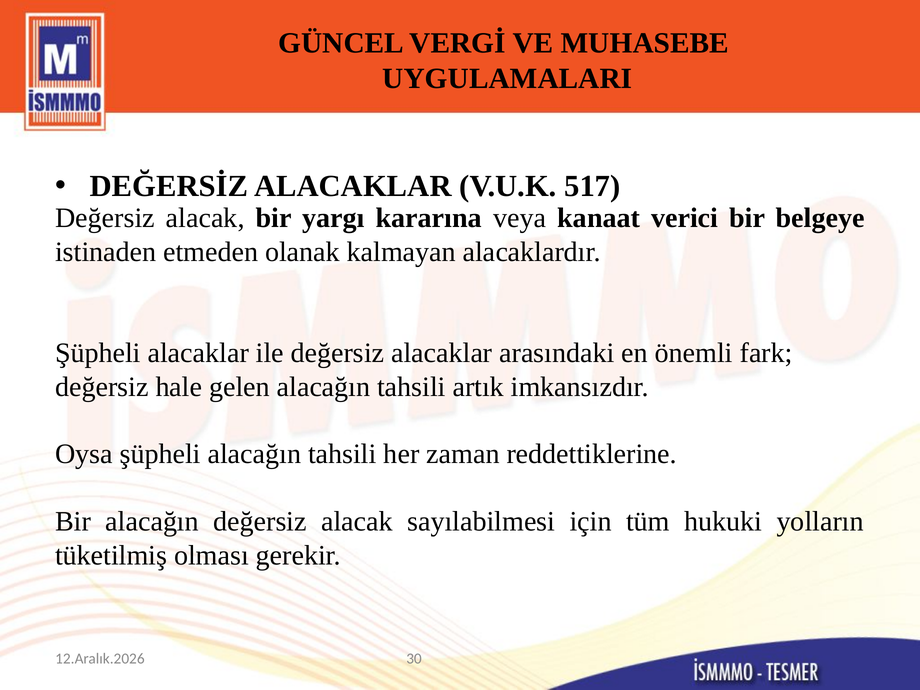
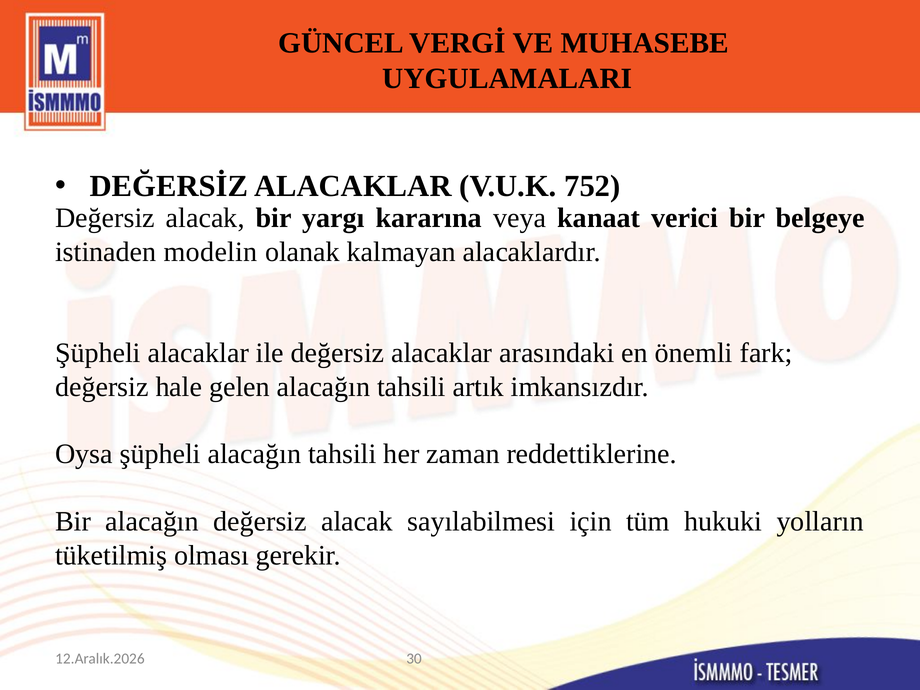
517: 517 -> 752
etmeden: etmeden -> modelin
